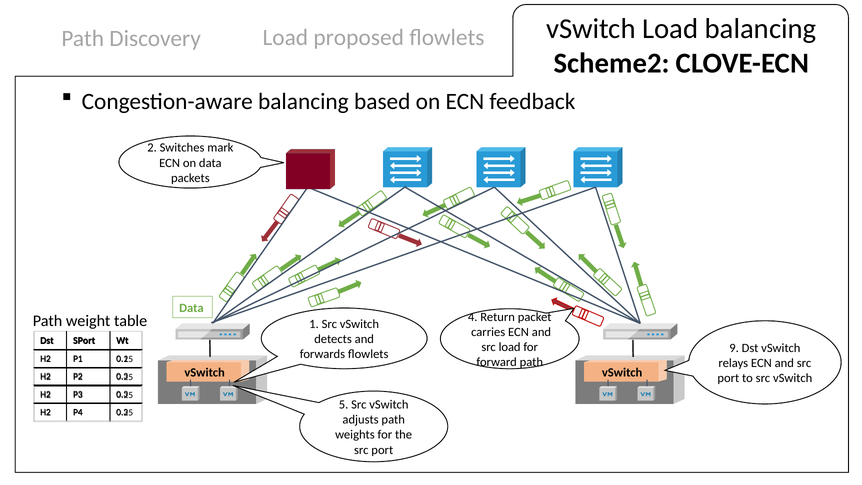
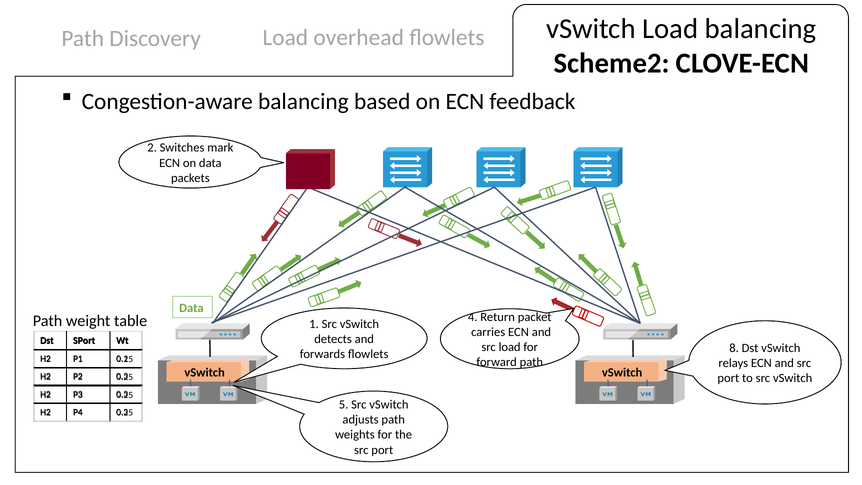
proposed: proposed -> overhead
9: 9 -> 8
